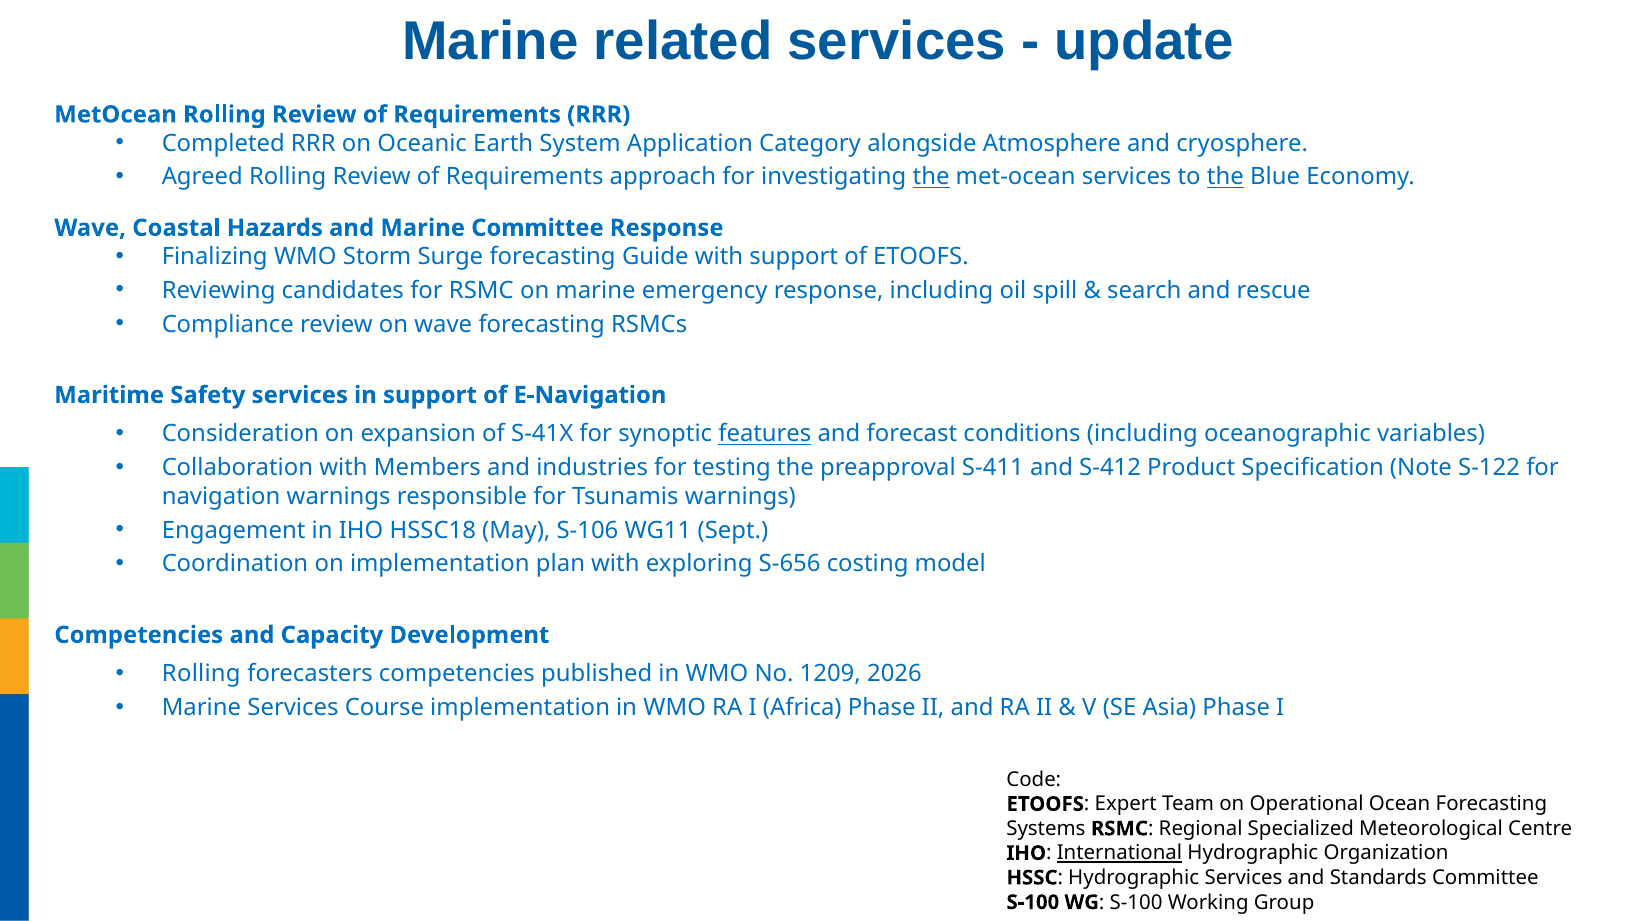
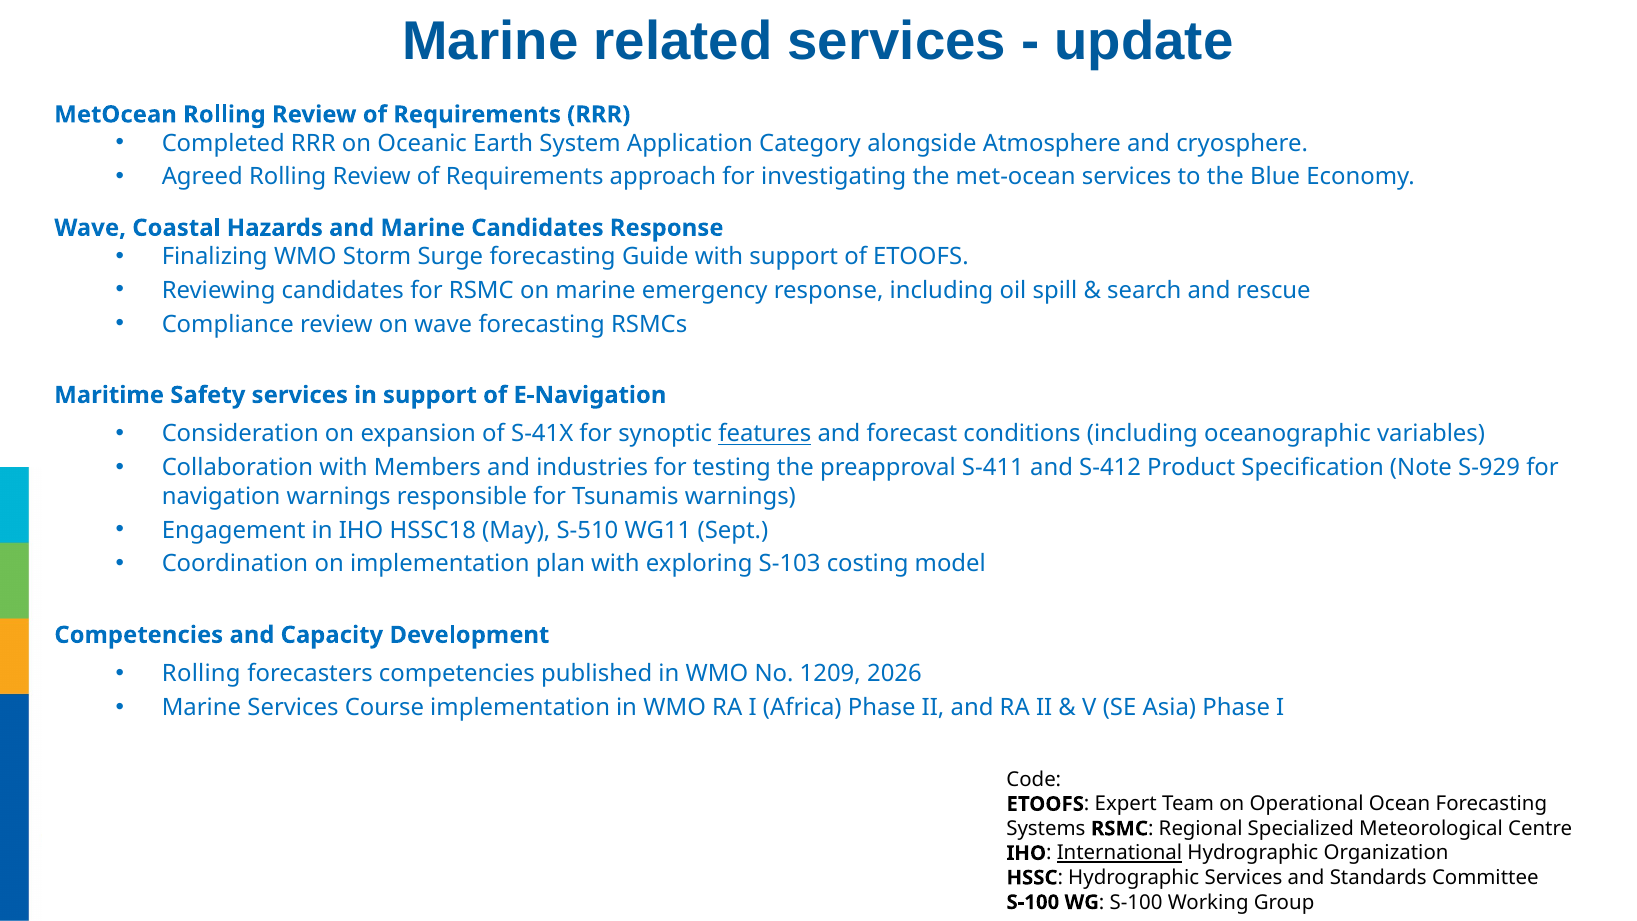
the at (931, 177) underline: present -> none
the at (1225, 177) underline: present -> none
Marine Committee: Committee -> Candidates
S-122: S-122 -> S-929
S-106: S-106 -> S-510
S-656: S-656 -> S-103
